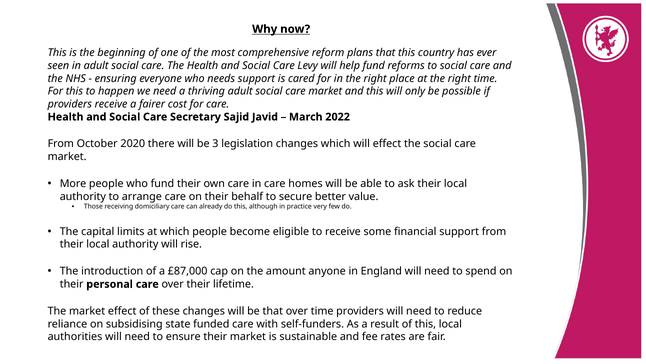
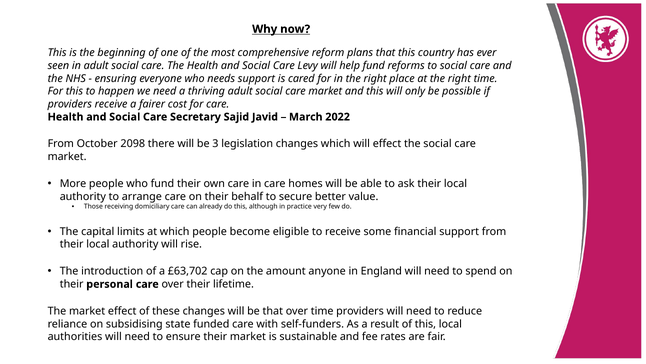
2020: 2020 -> 2098
£87,000: £87,000 -> £63,702
